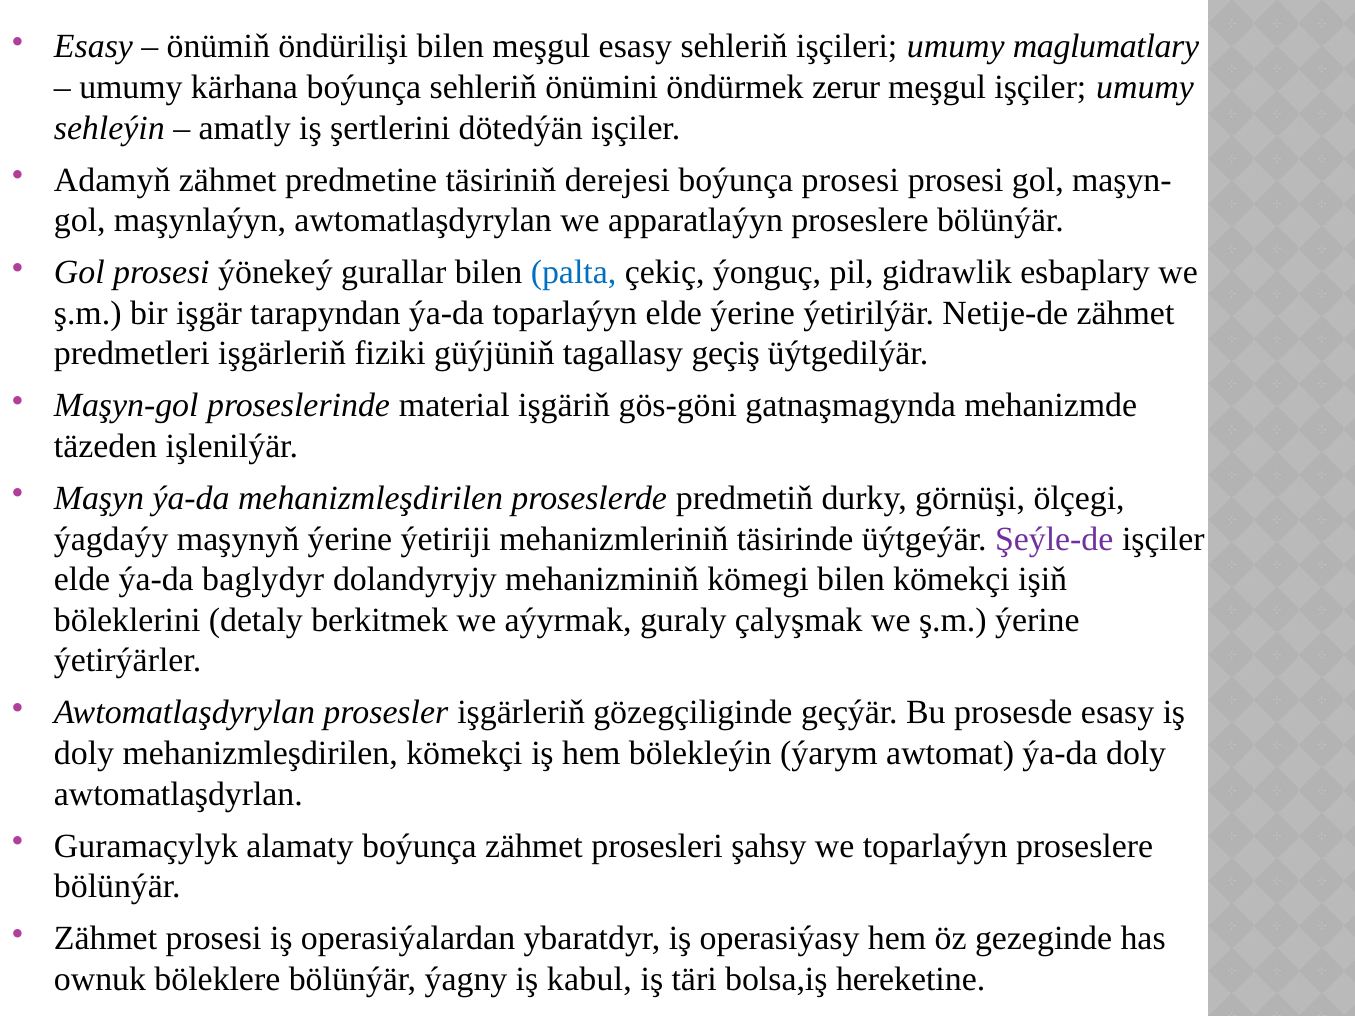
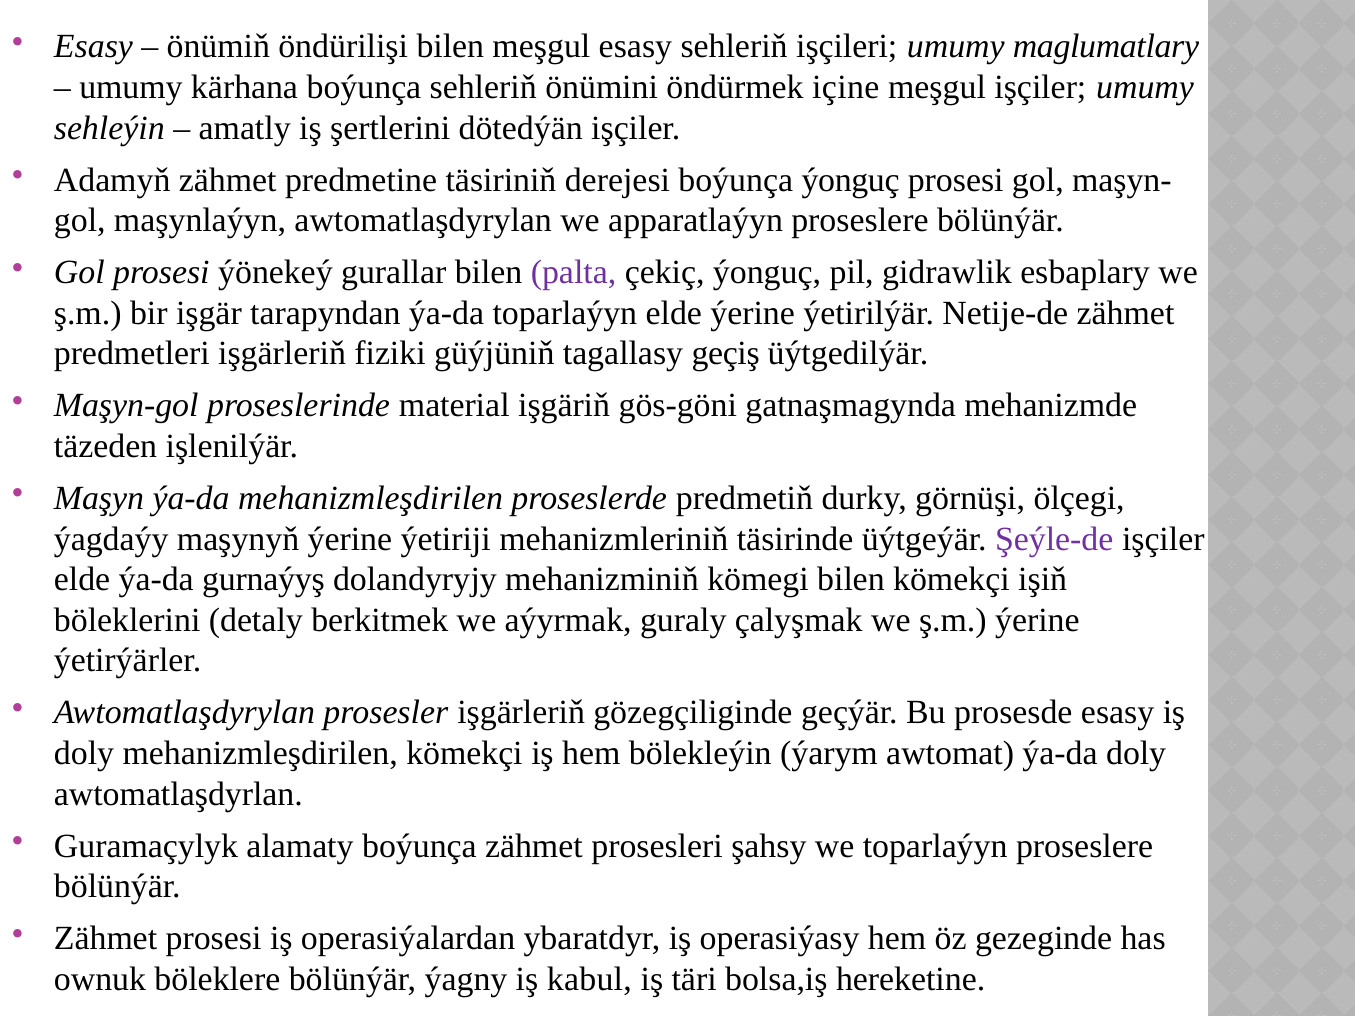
zerur: zerur -> içine
boýunça prosesi: prosesi -> ýonguç
palta colour: blue -> purple
baglydyr: baglydyr -> gurnaýyş
